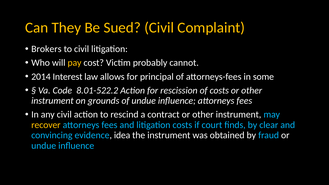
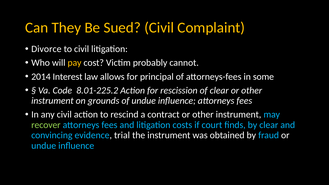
Brokers: Brokers -> Divorce
8.01-522.2: 8.01-522.2 -> 8.01-225.2
of costs: costs -> clear
recover colour: yellow -> light green
idea: idea -> trial
